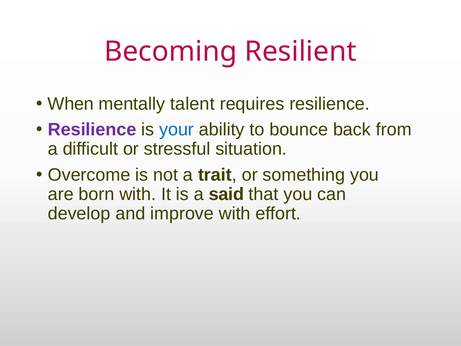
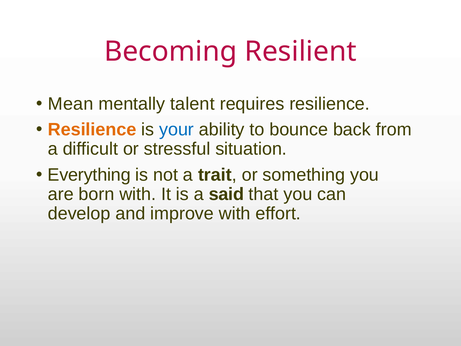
When: When -> Mean
Resilience at (92, 130) colour: purple -> orange
Overcome: Overcome -> Everything
